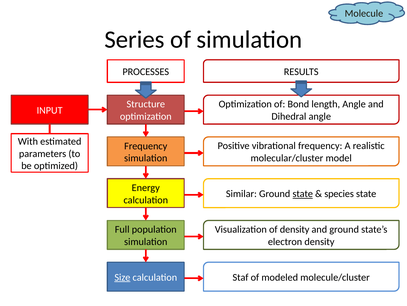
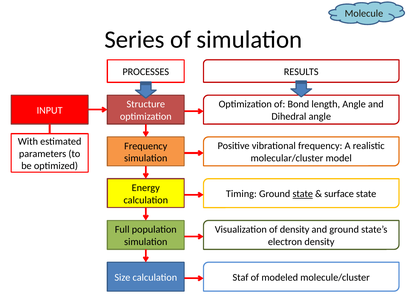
Similar: Similar -> Timing
species: species -> surface
Size underline: present -> none
